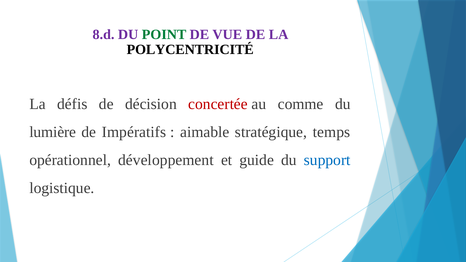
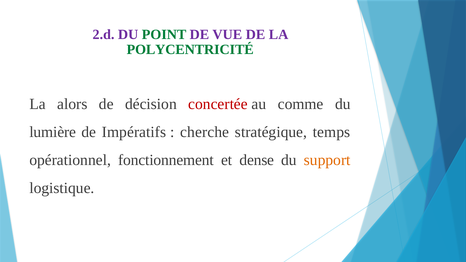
8.d: 8.d -> 2.d
POLYCENTRICITÉ colour: black -> green
défis: défis -> alors
aimable: aimable -> cherche
développement: développement -> fonctionnement
guide: guide -> dense
support colour: blue -> orange
